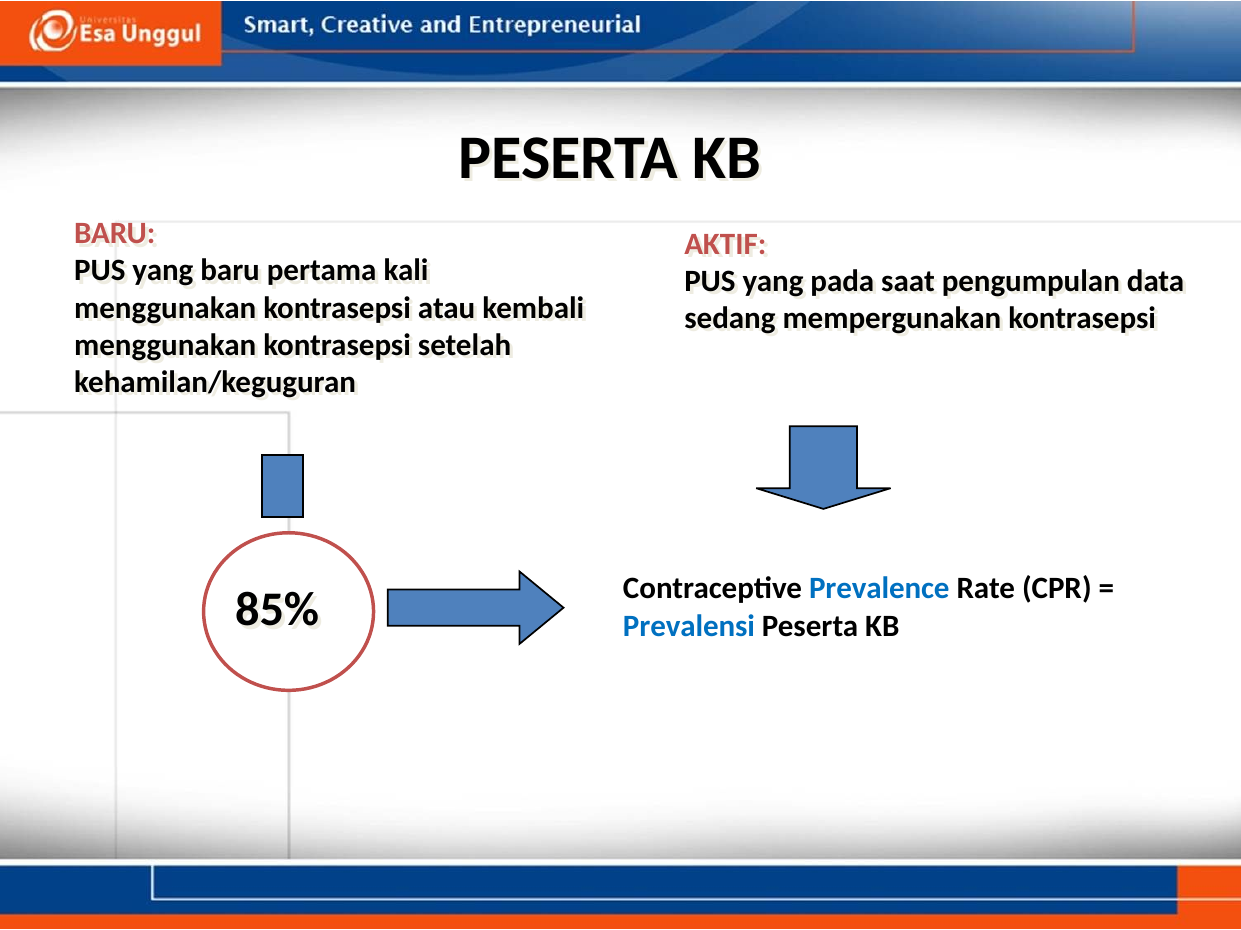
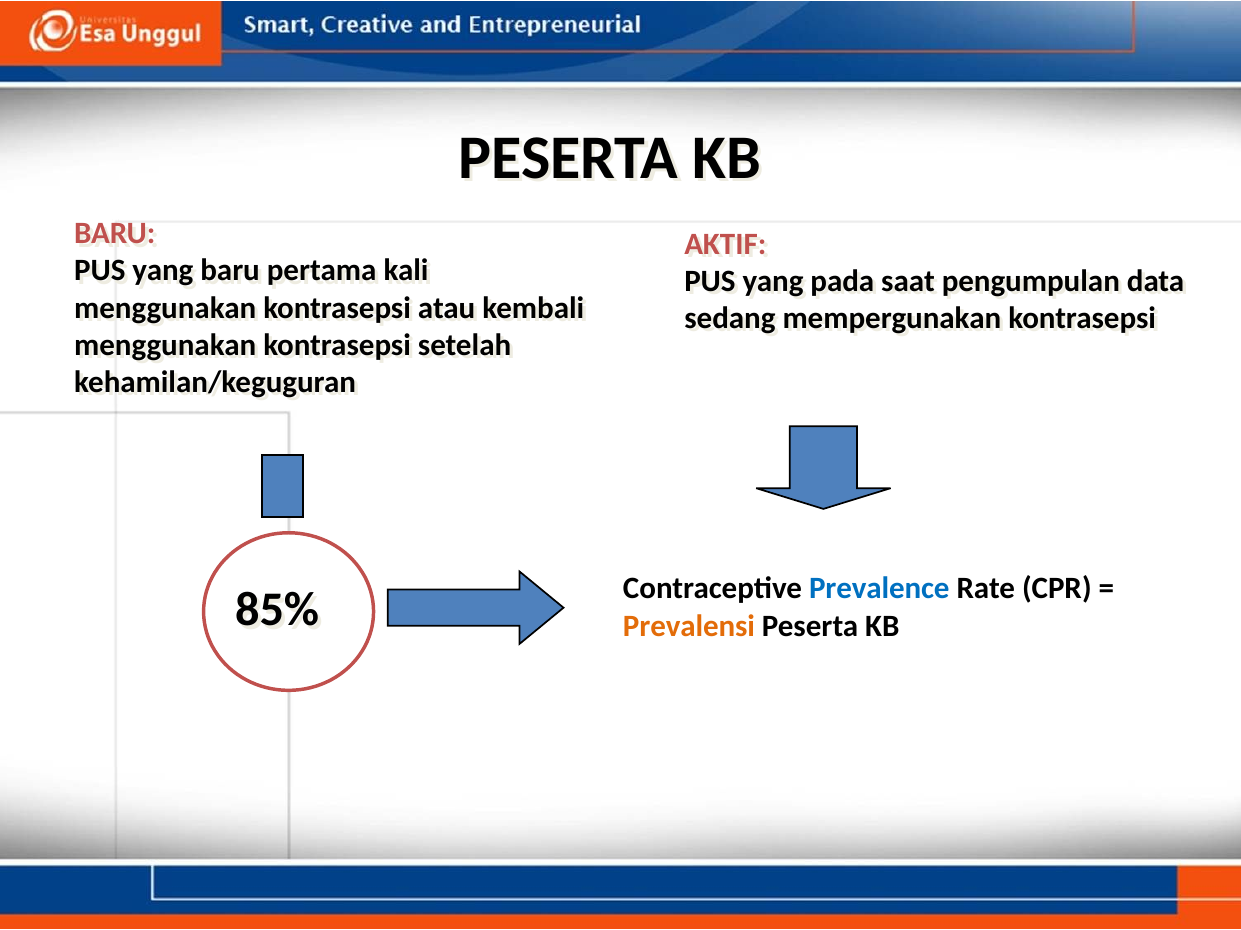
Prevalensi colour: blue -> orange
